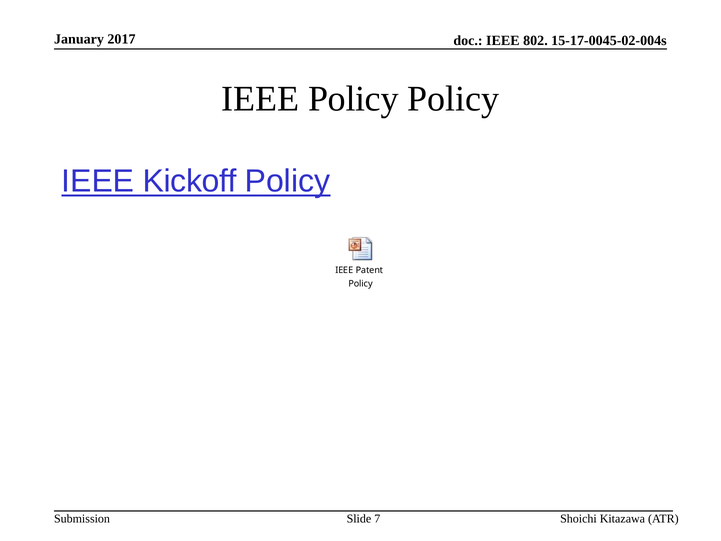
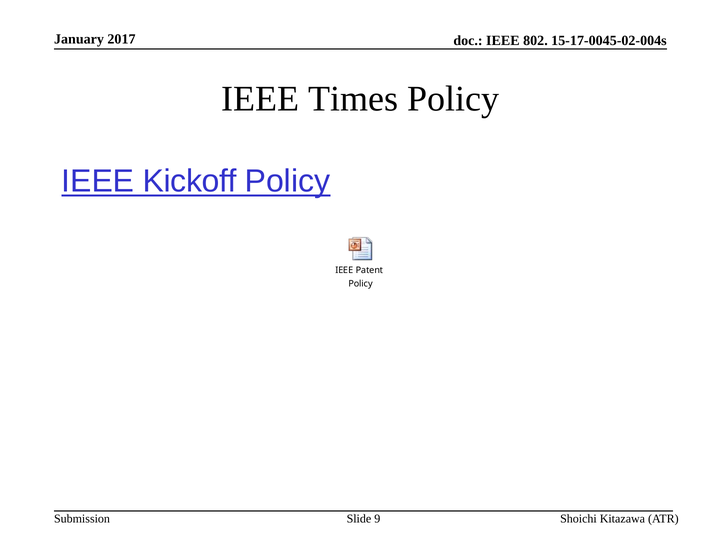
IEEE Policy: Policy -> Times
7: 7 -> 9
